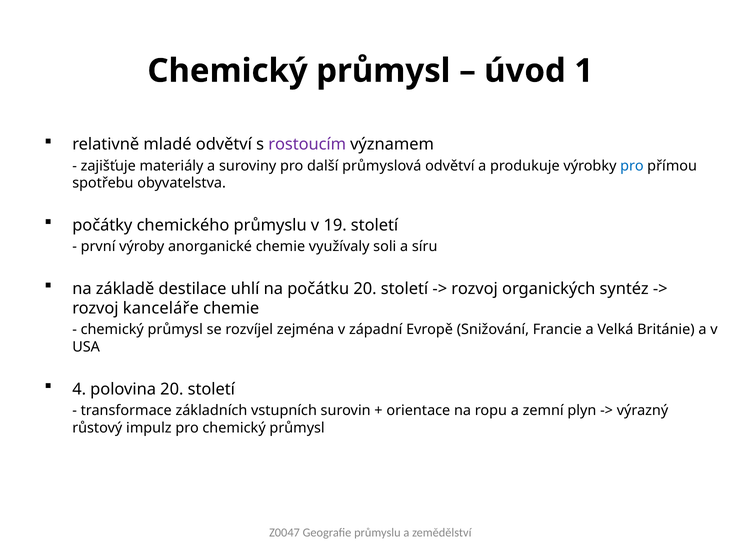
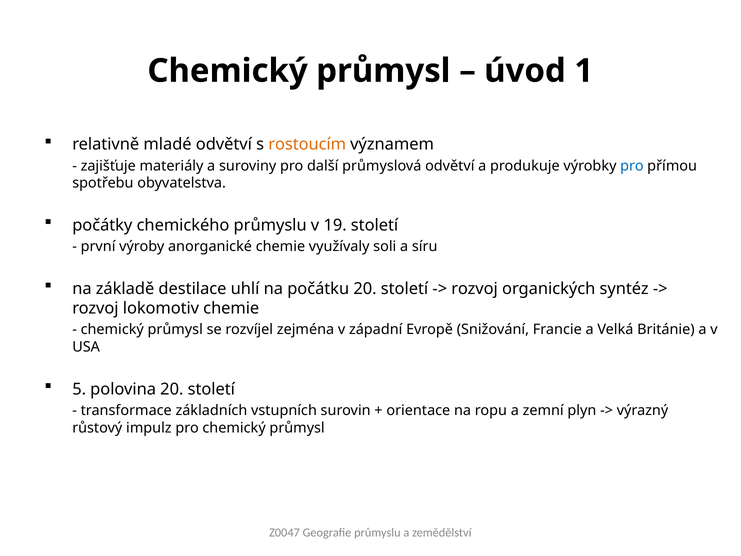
rostoucím colour: purple -> orange
kanceláře: kanceláře -> lokomotiv
4: 4 -> 5
